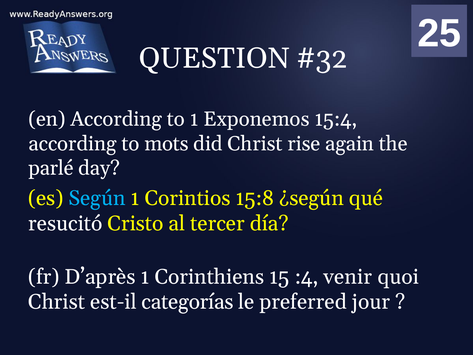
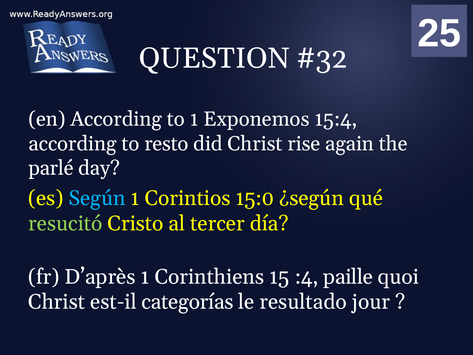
mots: mots -> resto
15:8: 15:8 -> 15:0
resucitó colour: white -> light green
venir: venir -> paille
preferred: preferred -> resultado
